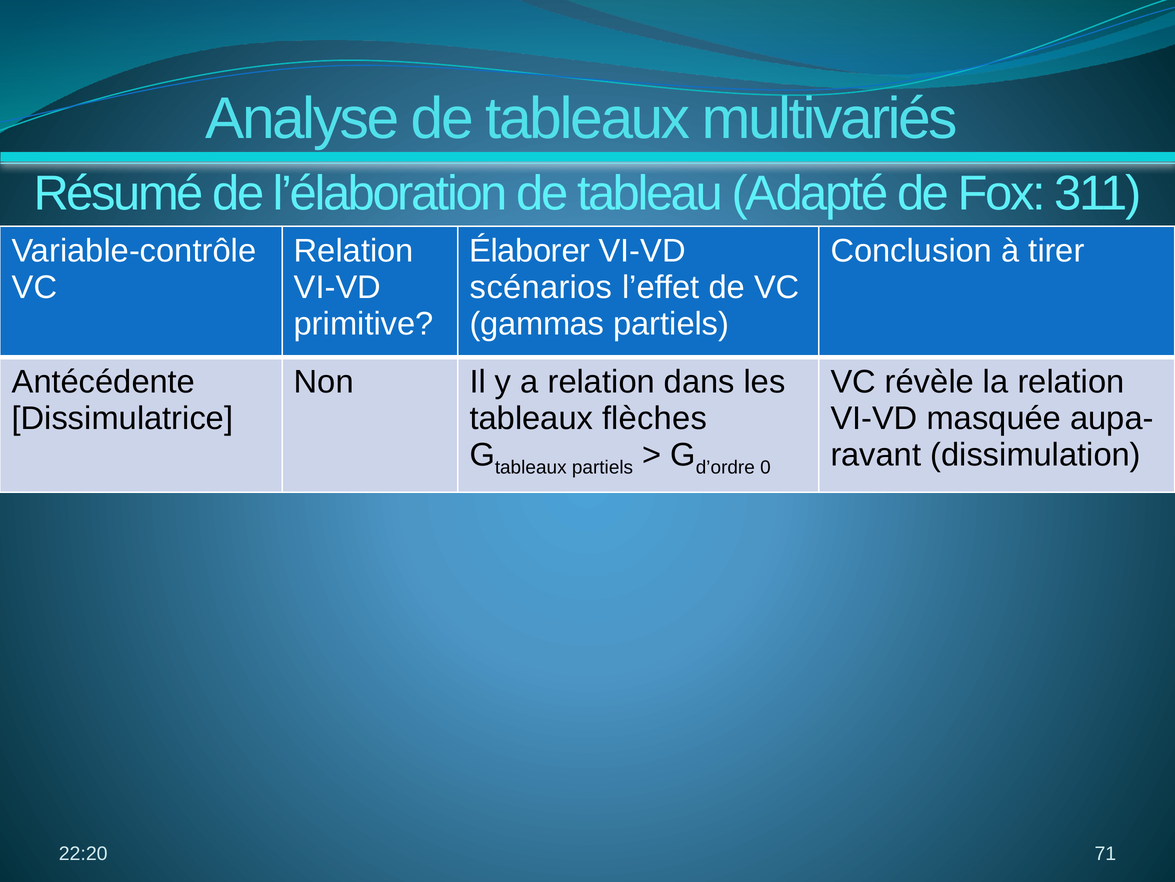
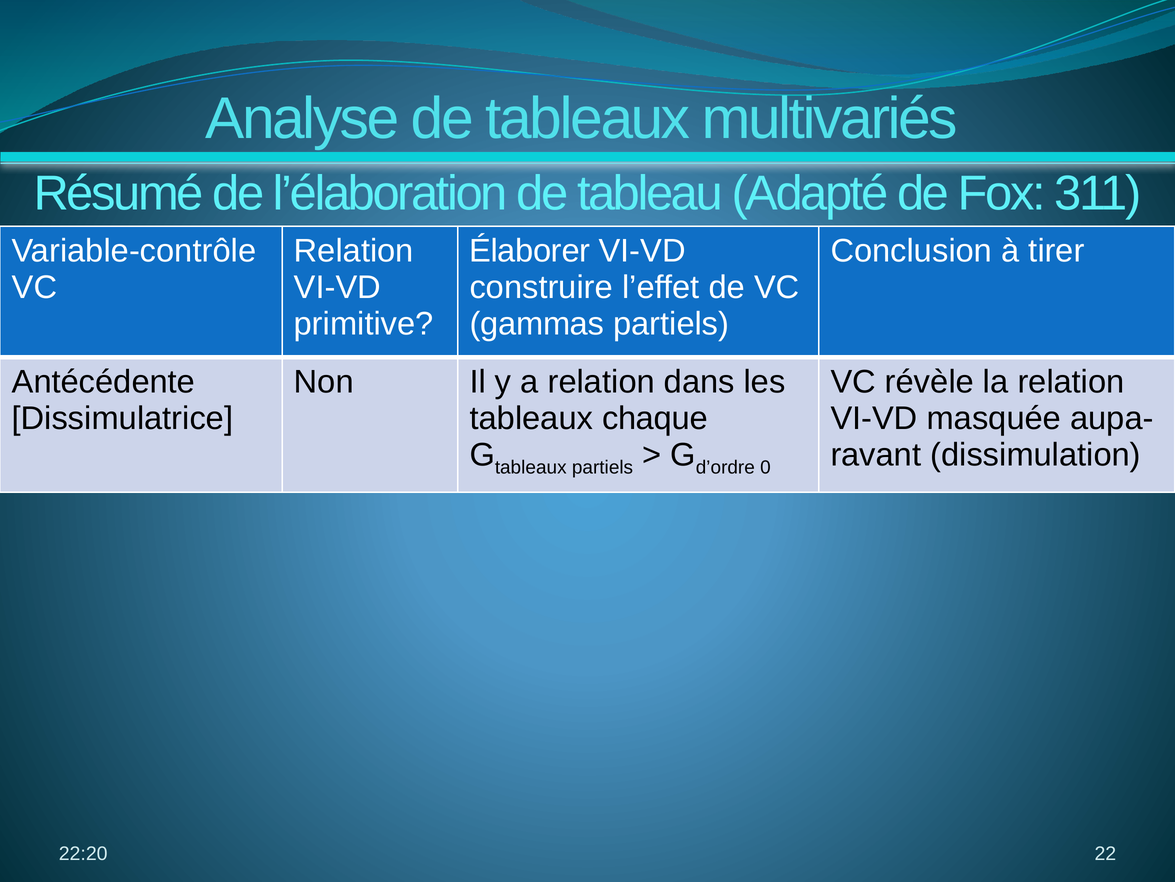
scénarios: scénarios -> construire
flèches: flèches -> chaque
71: 71 -> 22
